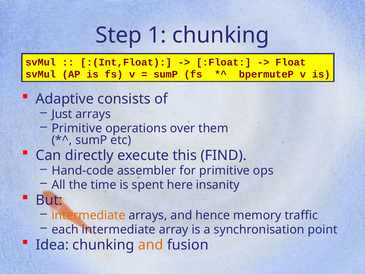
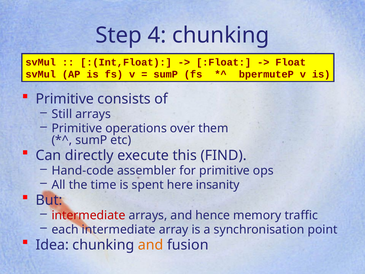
1: 1 -> 4
Adaptive at (65, 99): Adaptive -> Primitive
Just: Just -> Still
intermediate at (88, 215) colour: orange -> red
